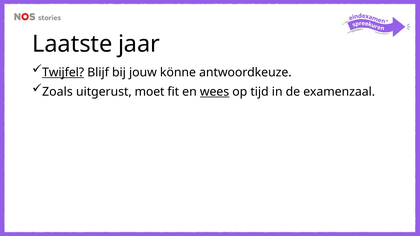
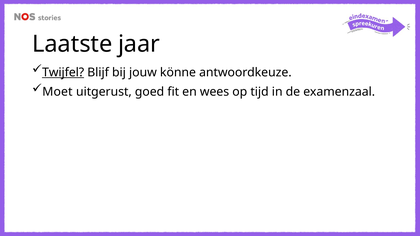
Zoals: Zoals -> Moet
moet: moet -> goed
wees underline: present -> none
